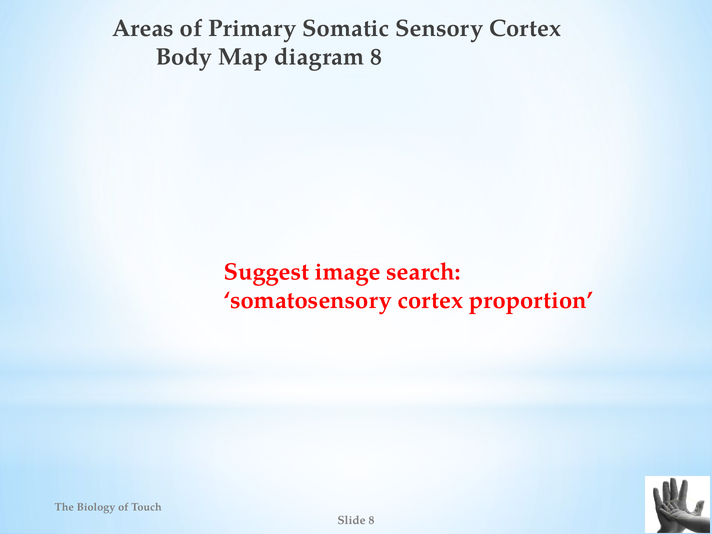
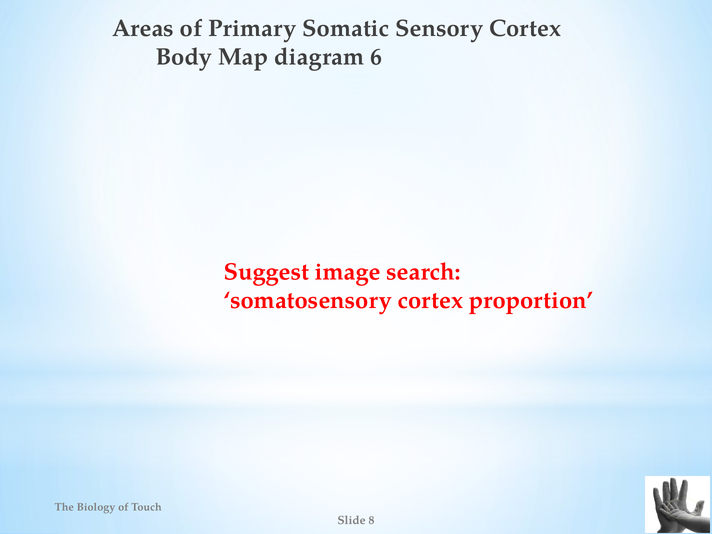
diagram 8: 8 -> 6
